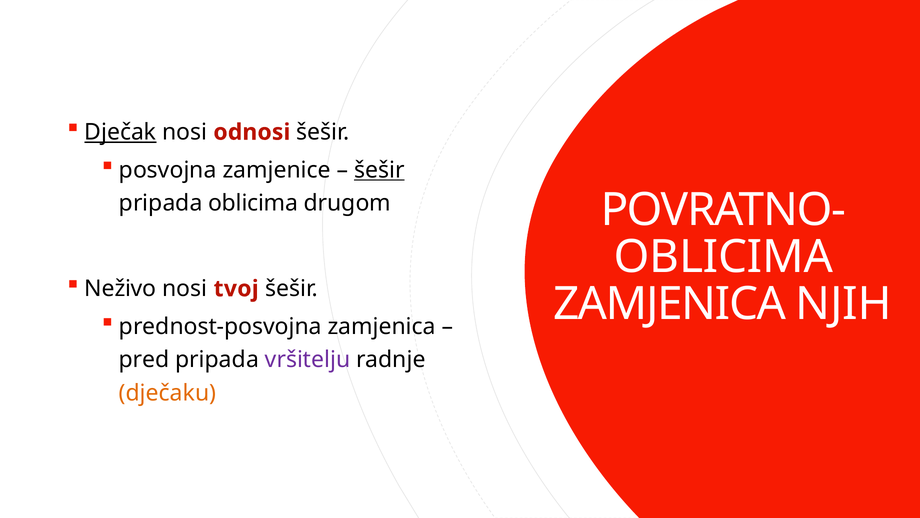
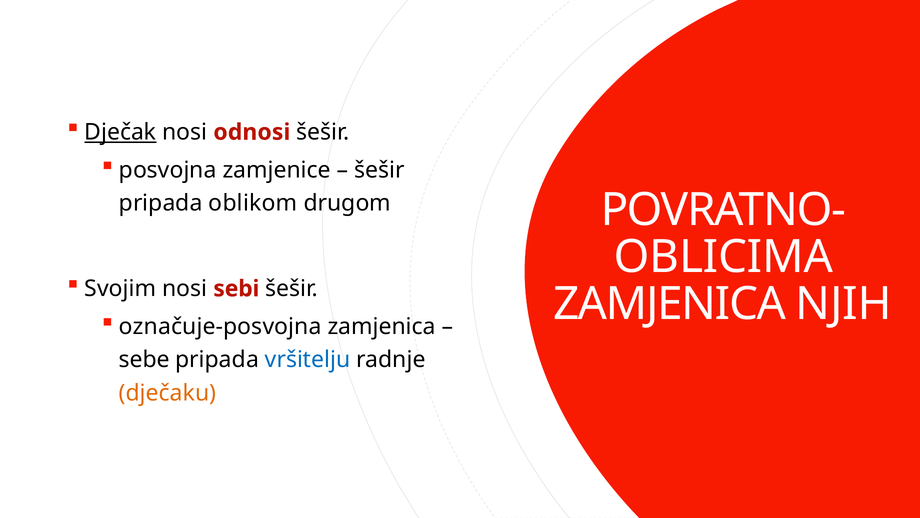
šešir at (379, 170) underline: present -> none
pripada oblicima: oblicima -> oblikom
Neživo: Neživo -> Svojim
tvoj: tvoj -> sebi
prednost-posvojna: prednost-posvojna -> označuje-posvojna
pred: pred -> sebe
vršitelju colour: purple -> blue
